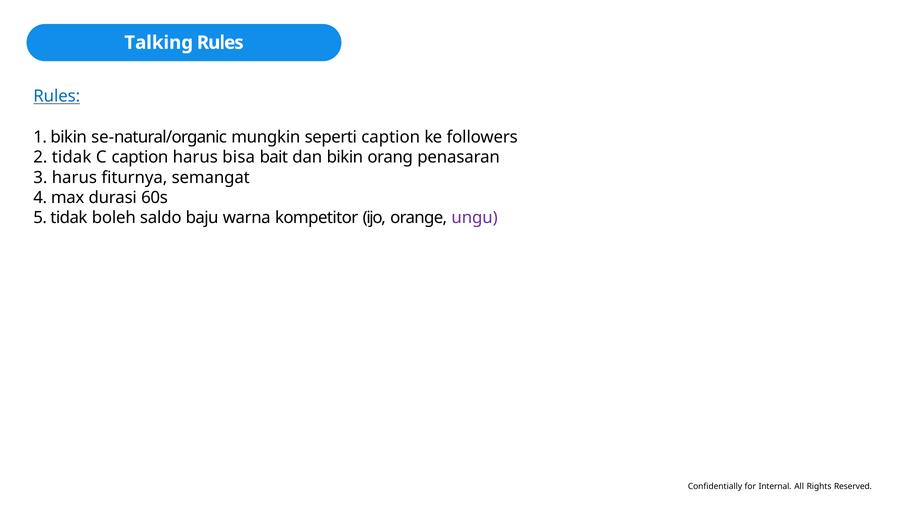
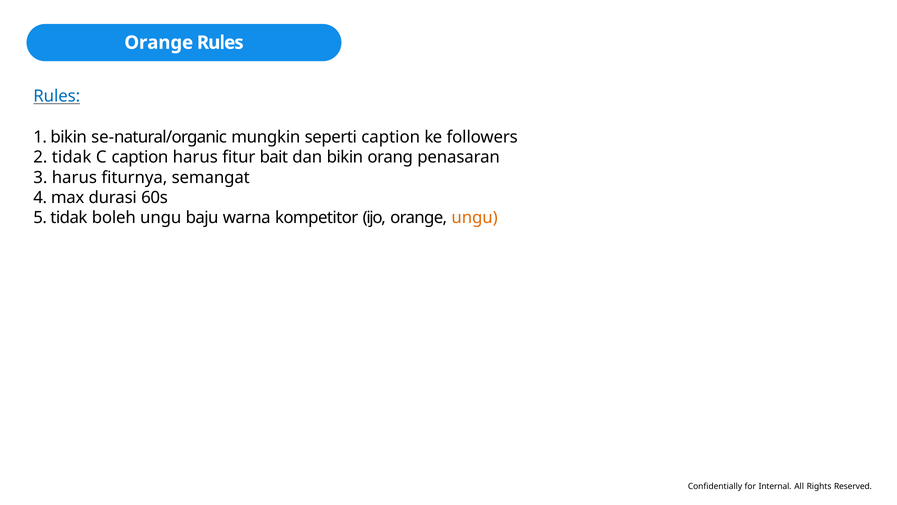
Talking at (159, 43): Talking -> Orange
bisa: bisa -> fitur
boleh saldo: saldo -> ungu
ungu at (475, 218) colour: purple -> orange
